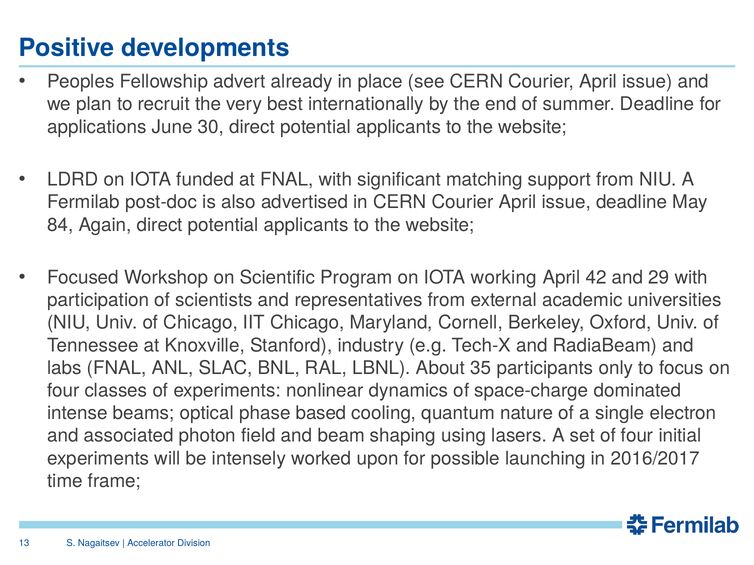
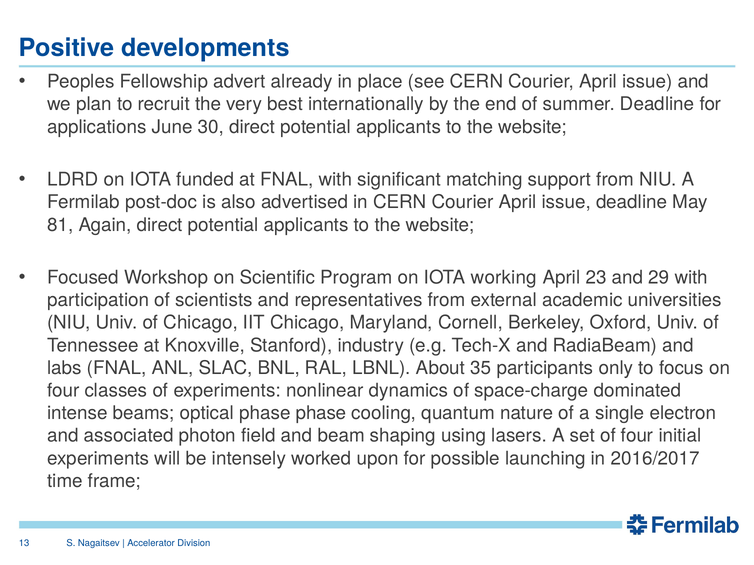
84: 84 -> 81
42: 42 -> 23
phase based: based -> phase
